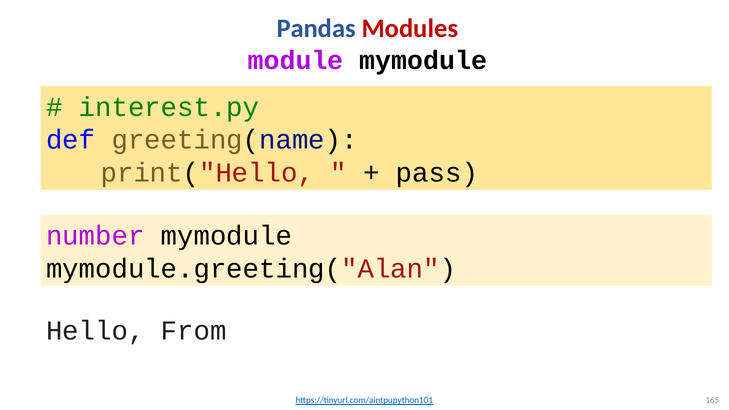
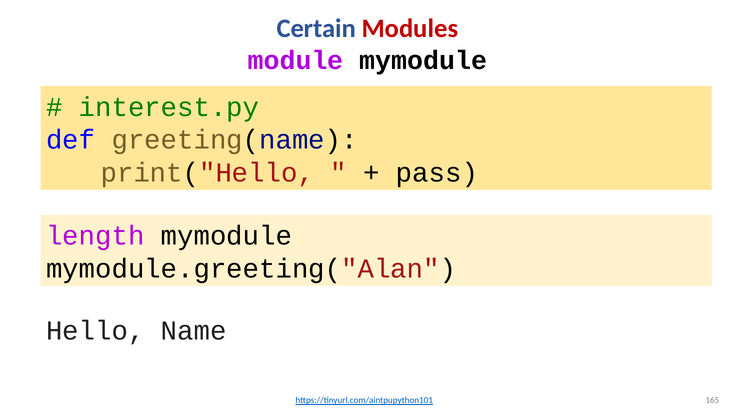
Pandas: Pandas -> Certain
number: number -> length
From: From -> Name
